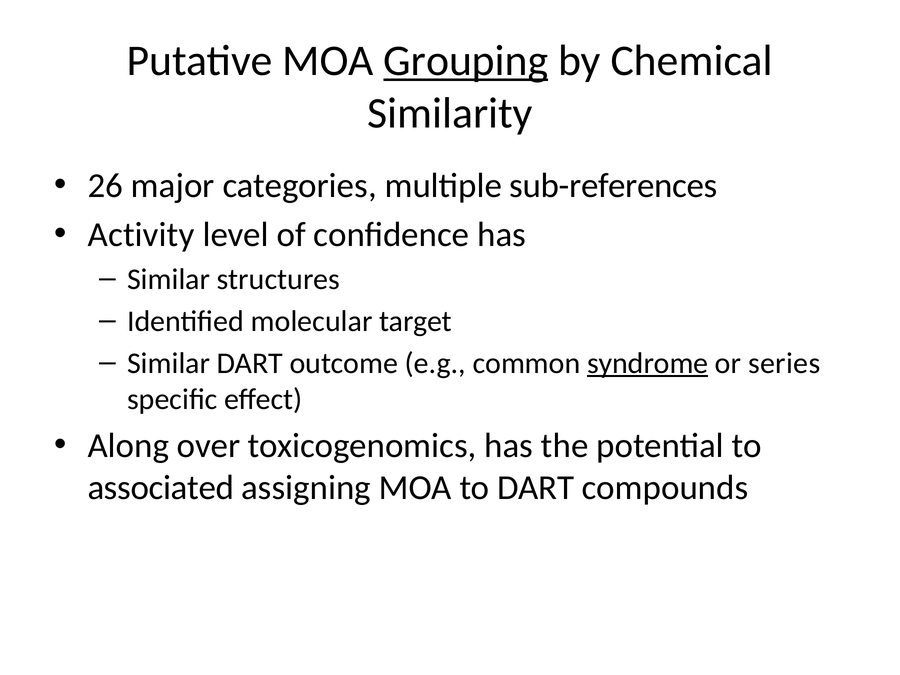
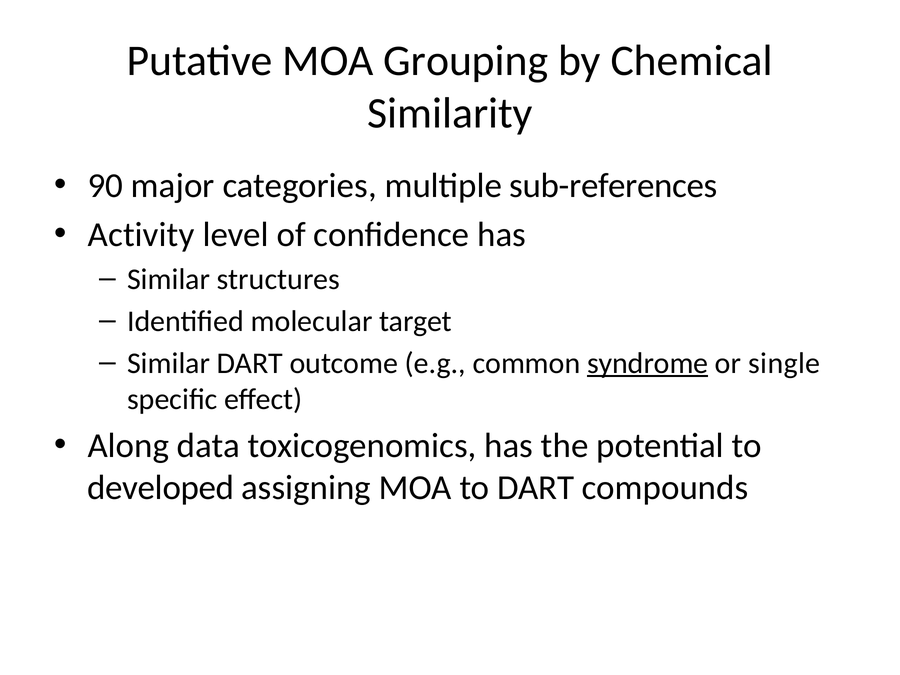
Grouping underline: present -> none
26: 26 -> 90
series: series -> single
over: over -> data
associated: associated -> developed
